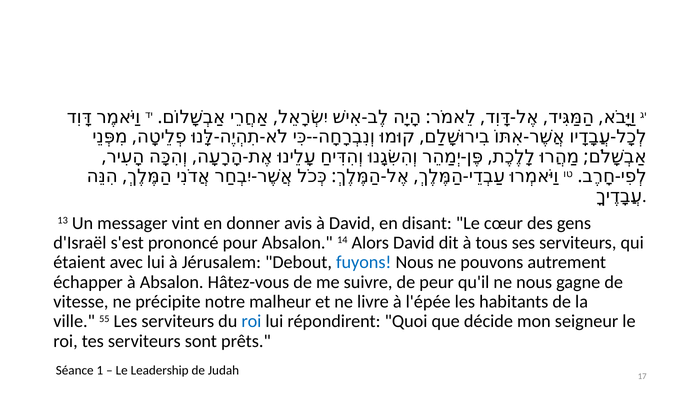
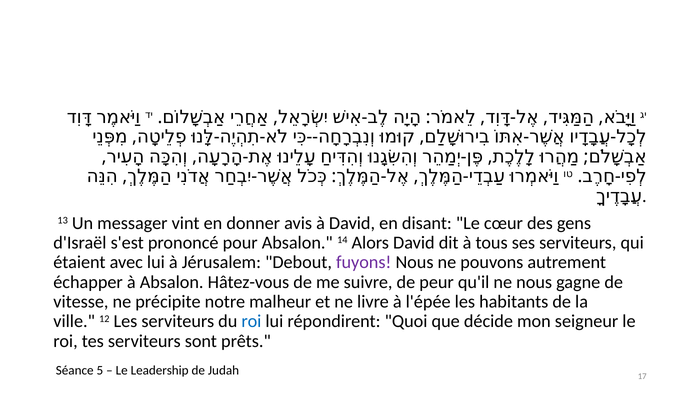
fuyons colour: blue -> purple
55: 55 -> 12
1: 1 -> 5
